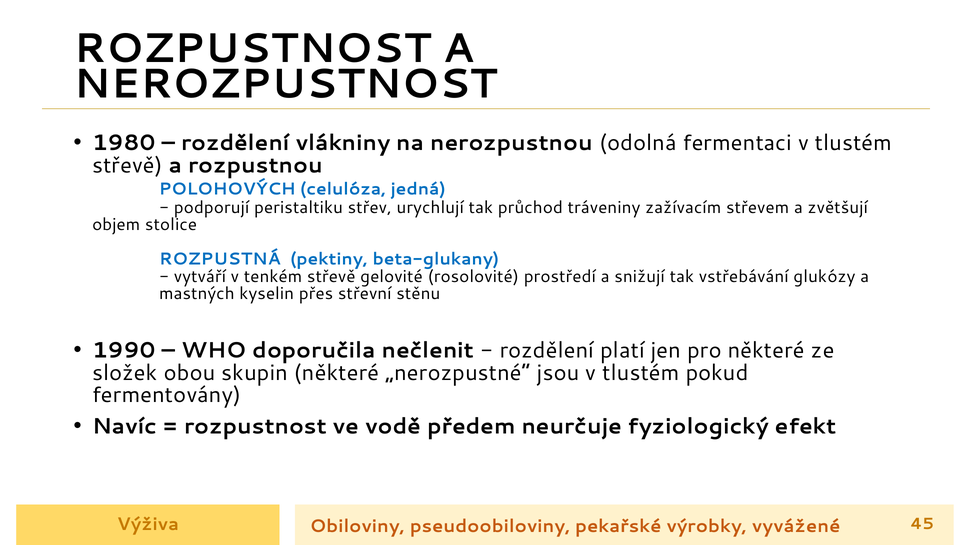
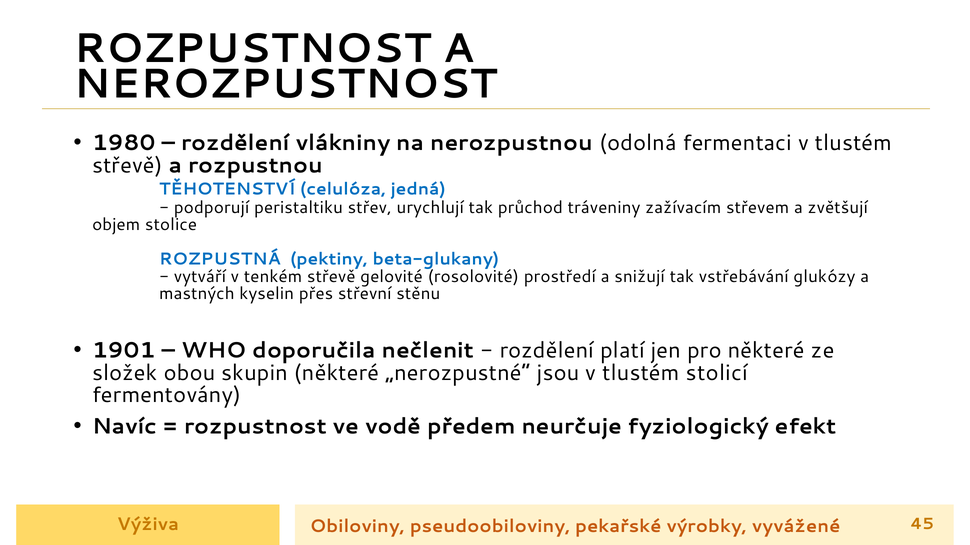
POLOHOVÝCH: POLOHOVÝCH -> TĚHOTENSTVÍ
1990: 1990 -> 1901
pokud: pokud -> stolicí
